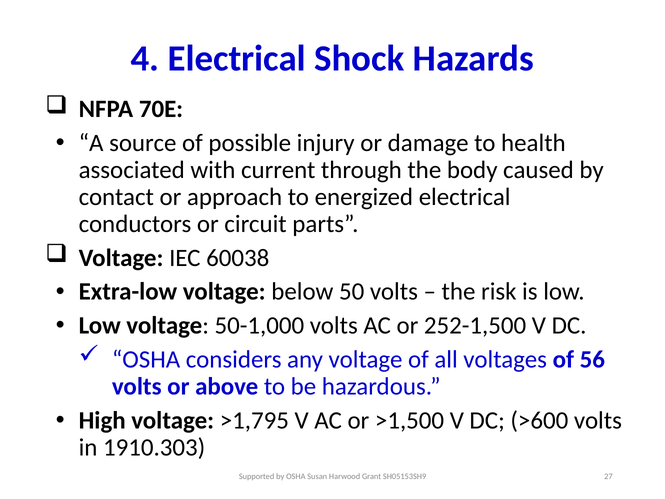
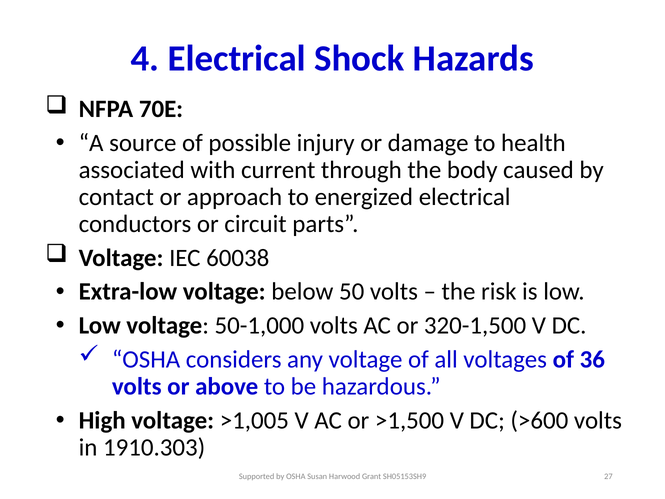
252-1,500: 252-1,500 -> 320-1,500
56: 56 -> 36
>1,795: >1,795 -> >1,005
